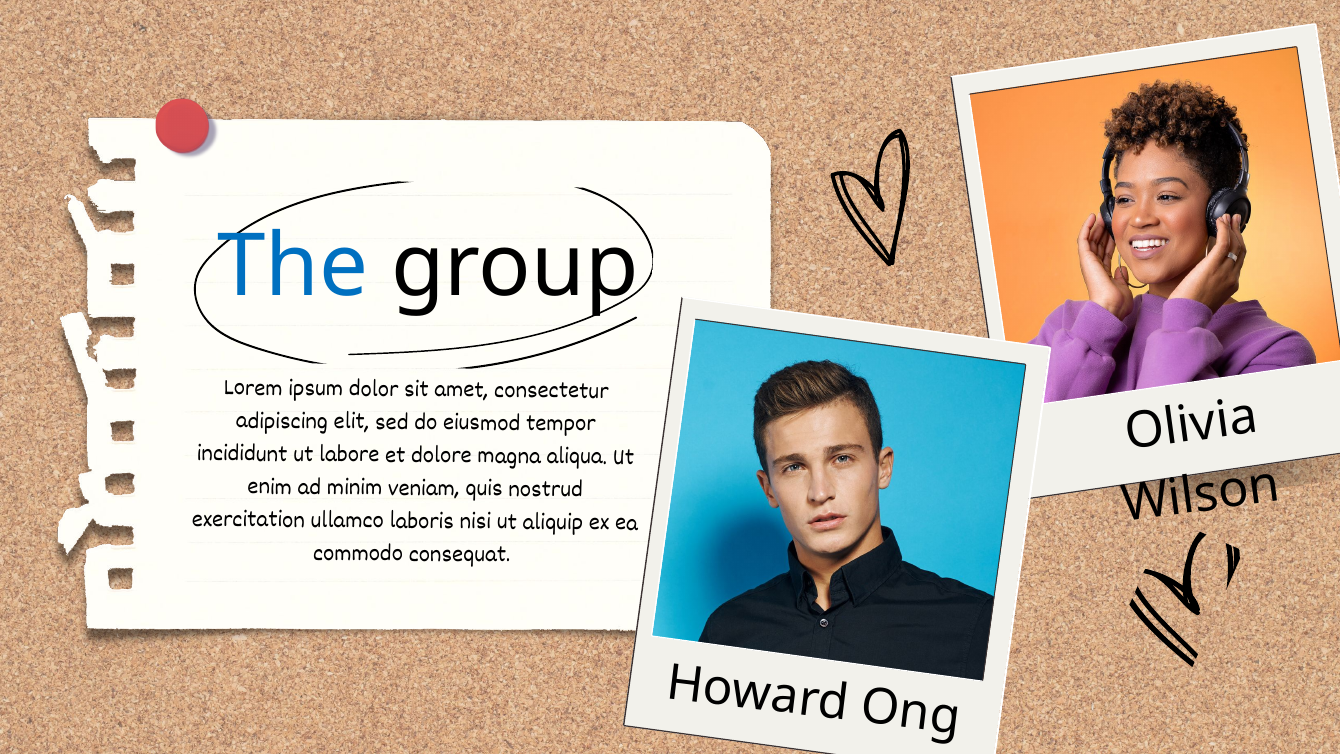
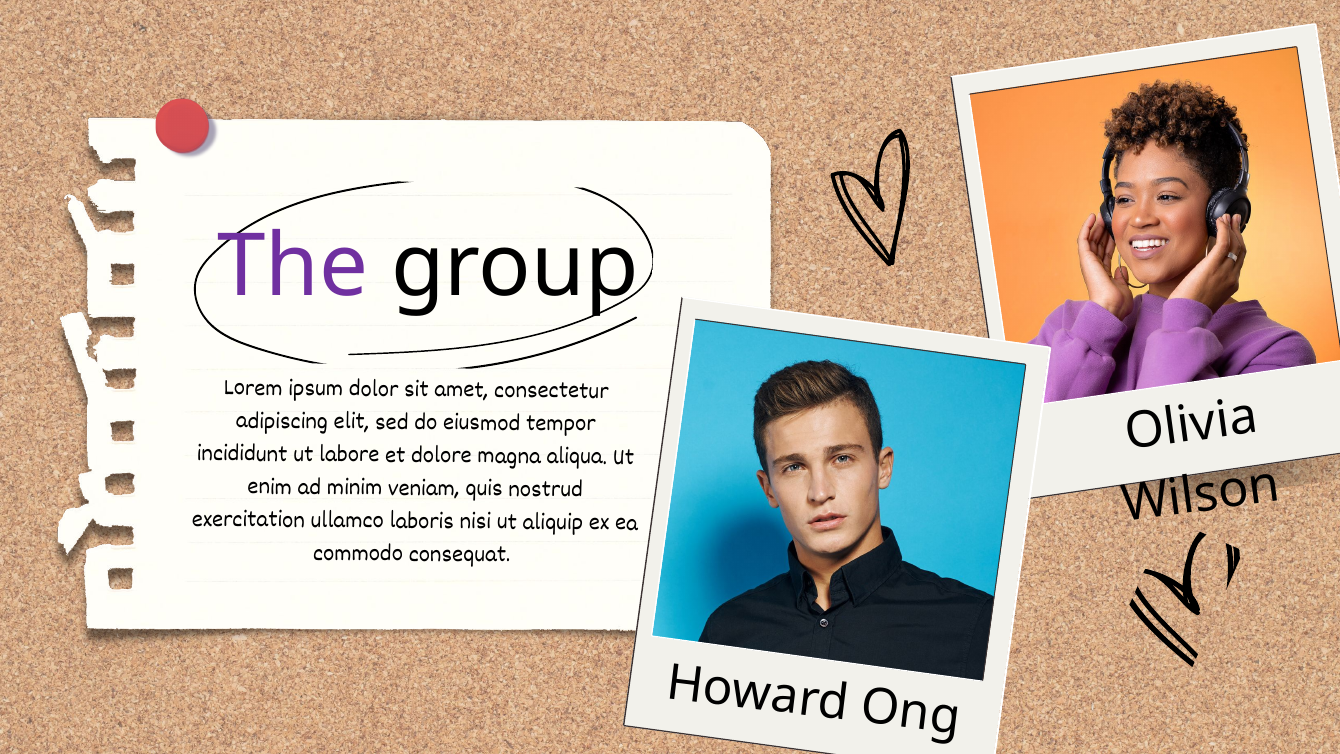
The colour: blue -> purple
